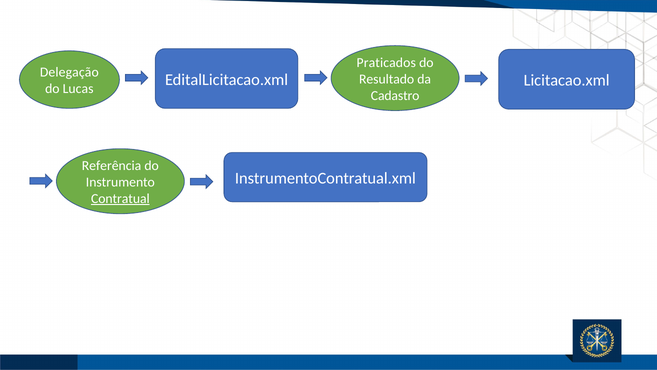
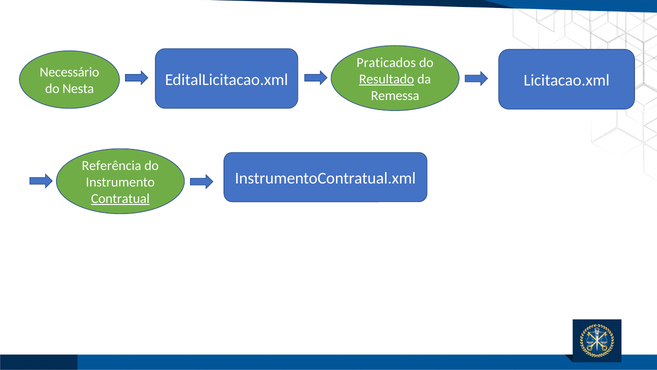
Delegação: Delegação -> Necessário
Resultado underline: none -> present
Lucas: Lucas -> Nesta
Cadastro: Cadastro -> Remessa
